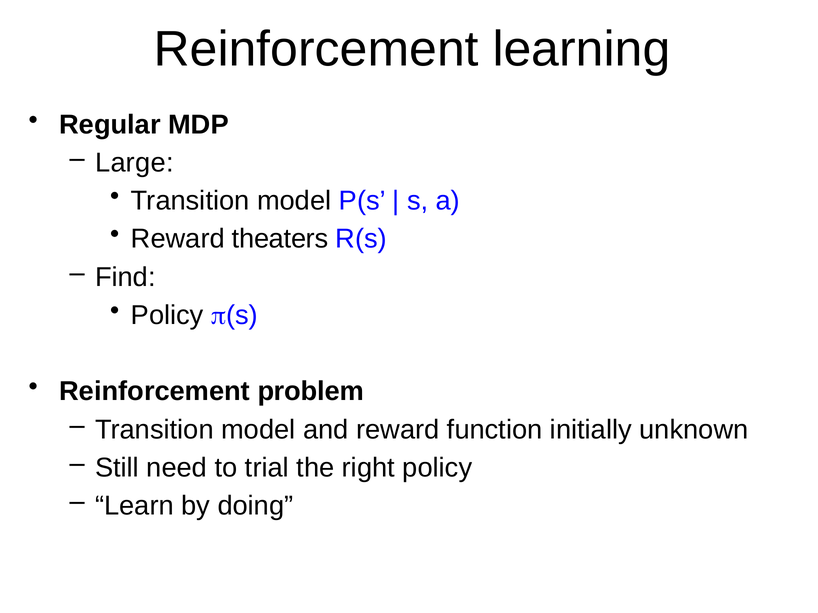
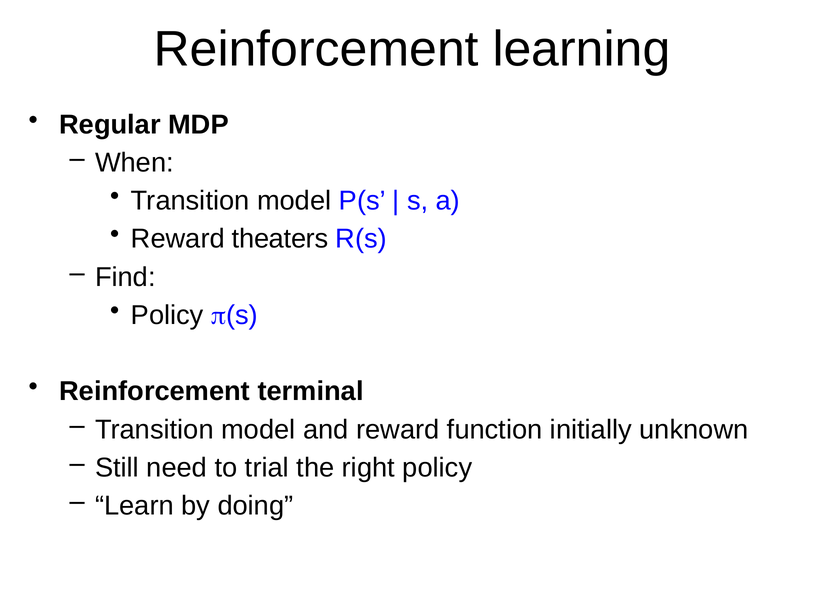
Large: Large -> When
problem: problem -> terminal
